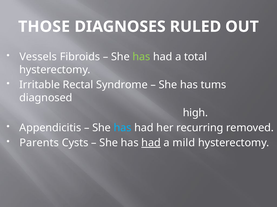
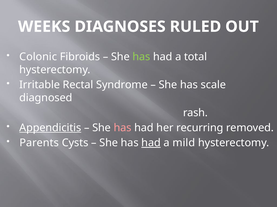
THOSE: THOSE -> WEEKS
Vessels: Vessels -> Colonic
tums: tums -> scale
high: high -> rash
Appendicitis underline: none -> present
has at (123, 128) colour: light blue -> pink
